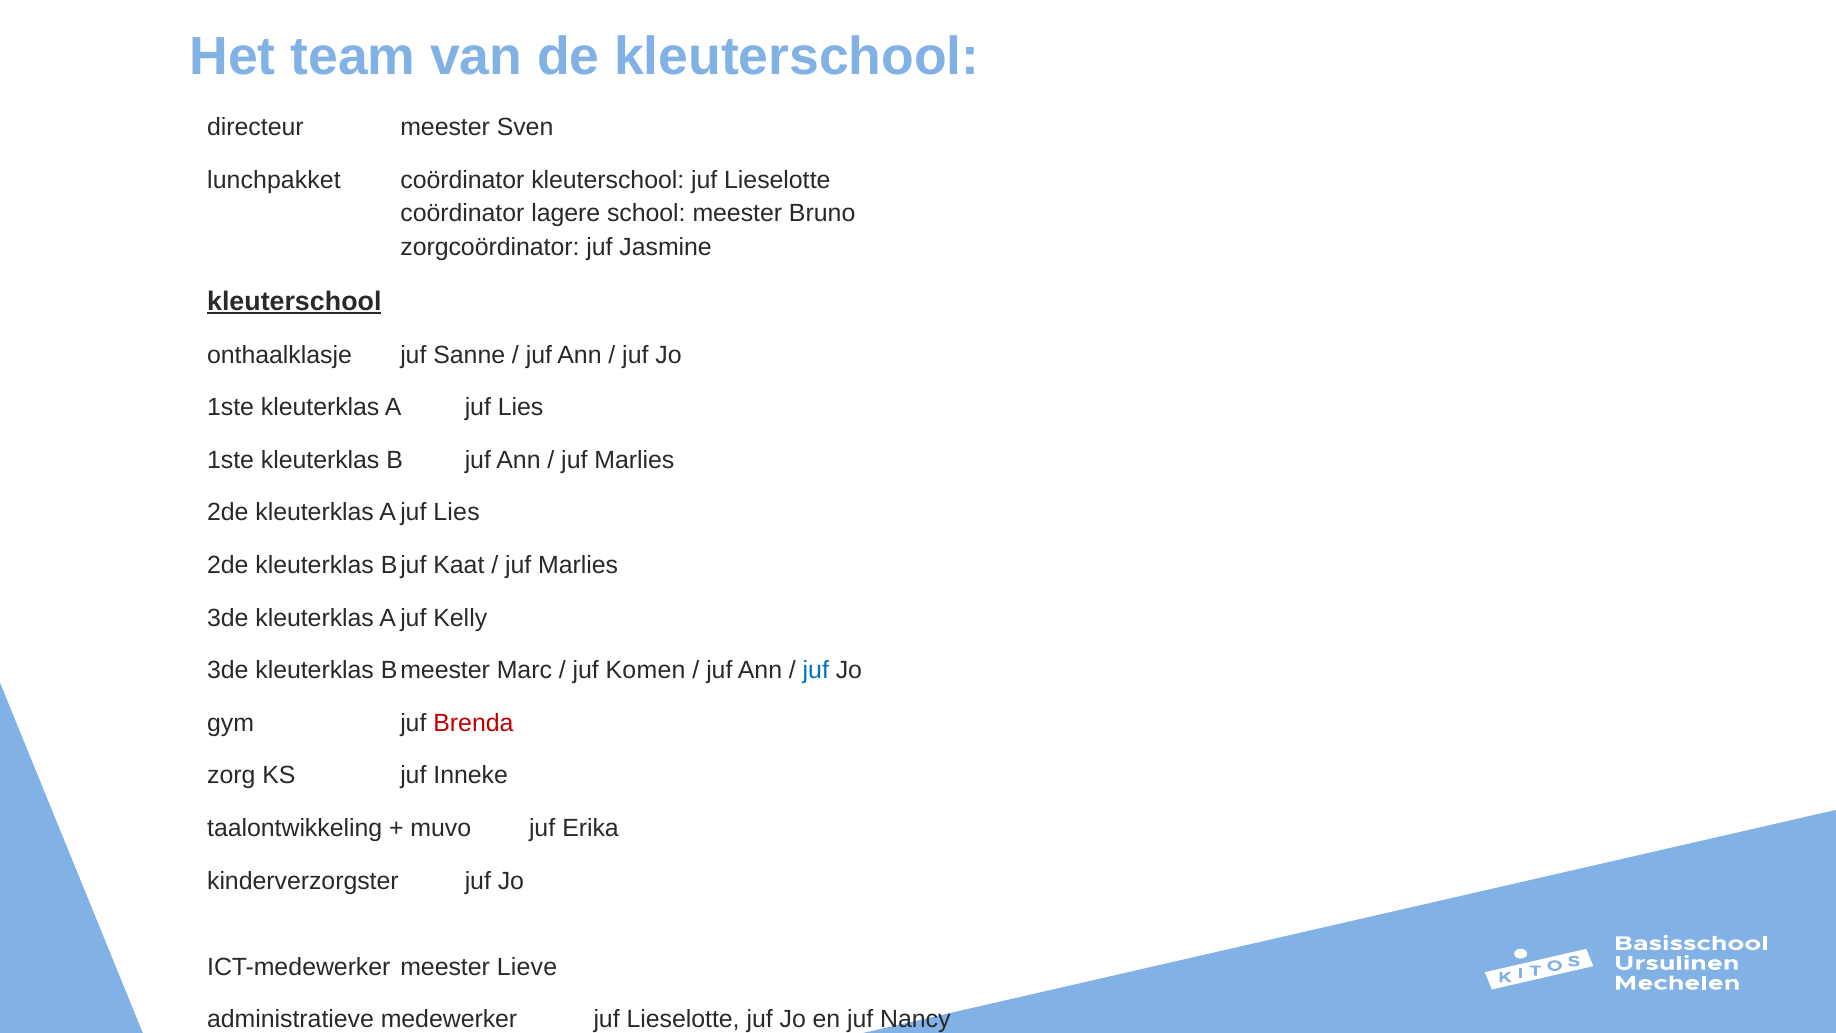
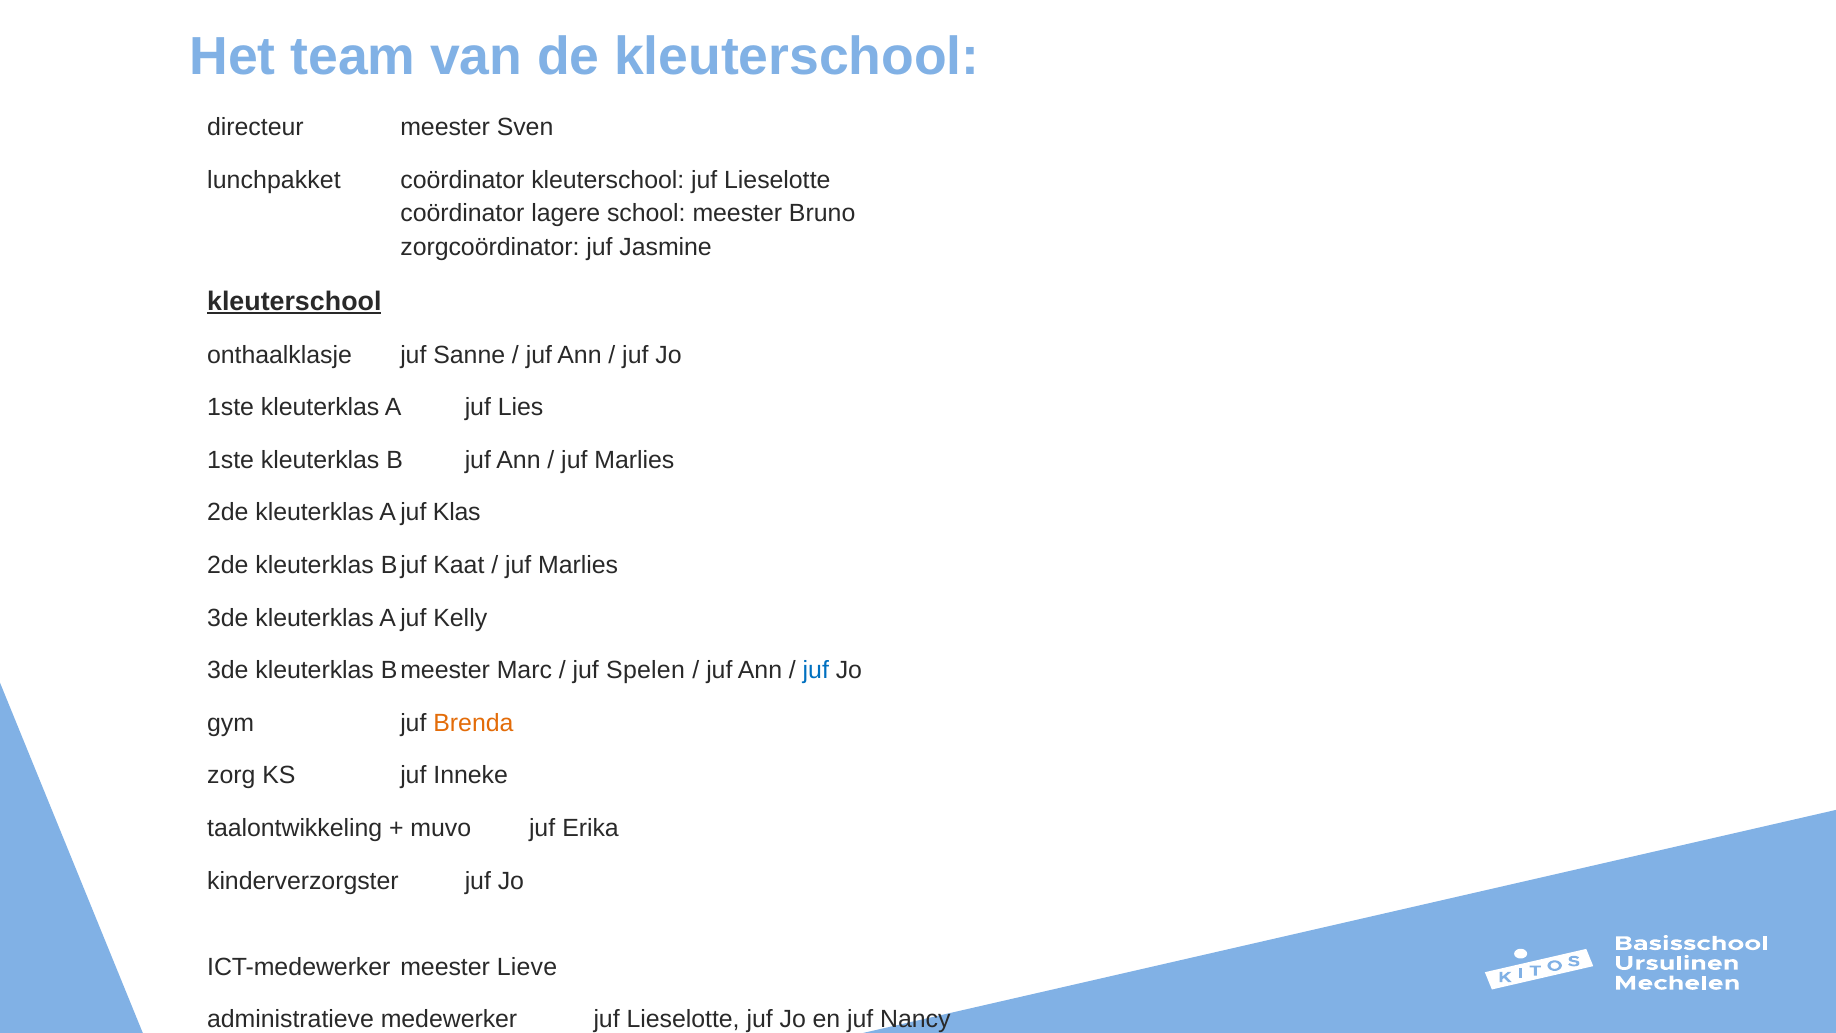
Lies at (457, 512): Lies -> Klas
Komen: Komen -> Spelen
Brenda colour: red -> orange
